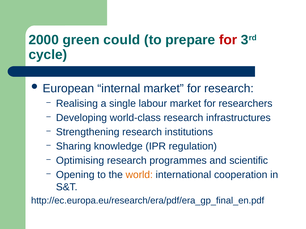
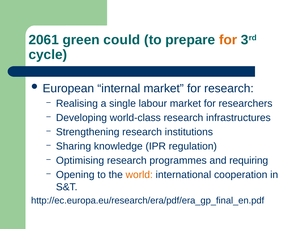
2000: 2000 -> 2061
for at (228, 40) colour: red -> orange
scientific: scientific -> requiring
